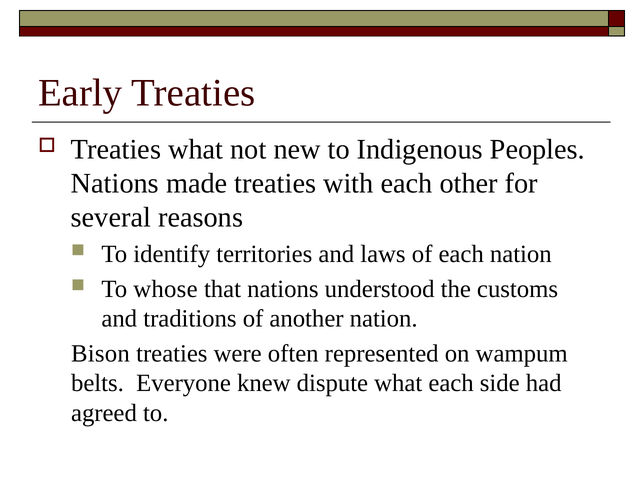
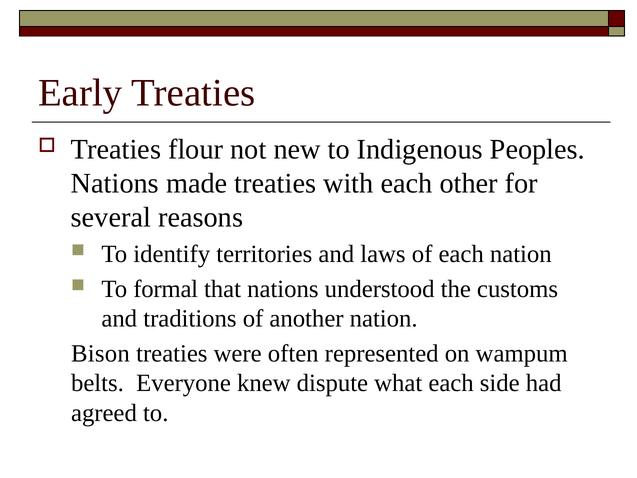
Treaties what: what -> flour
whose: whose -> formal
